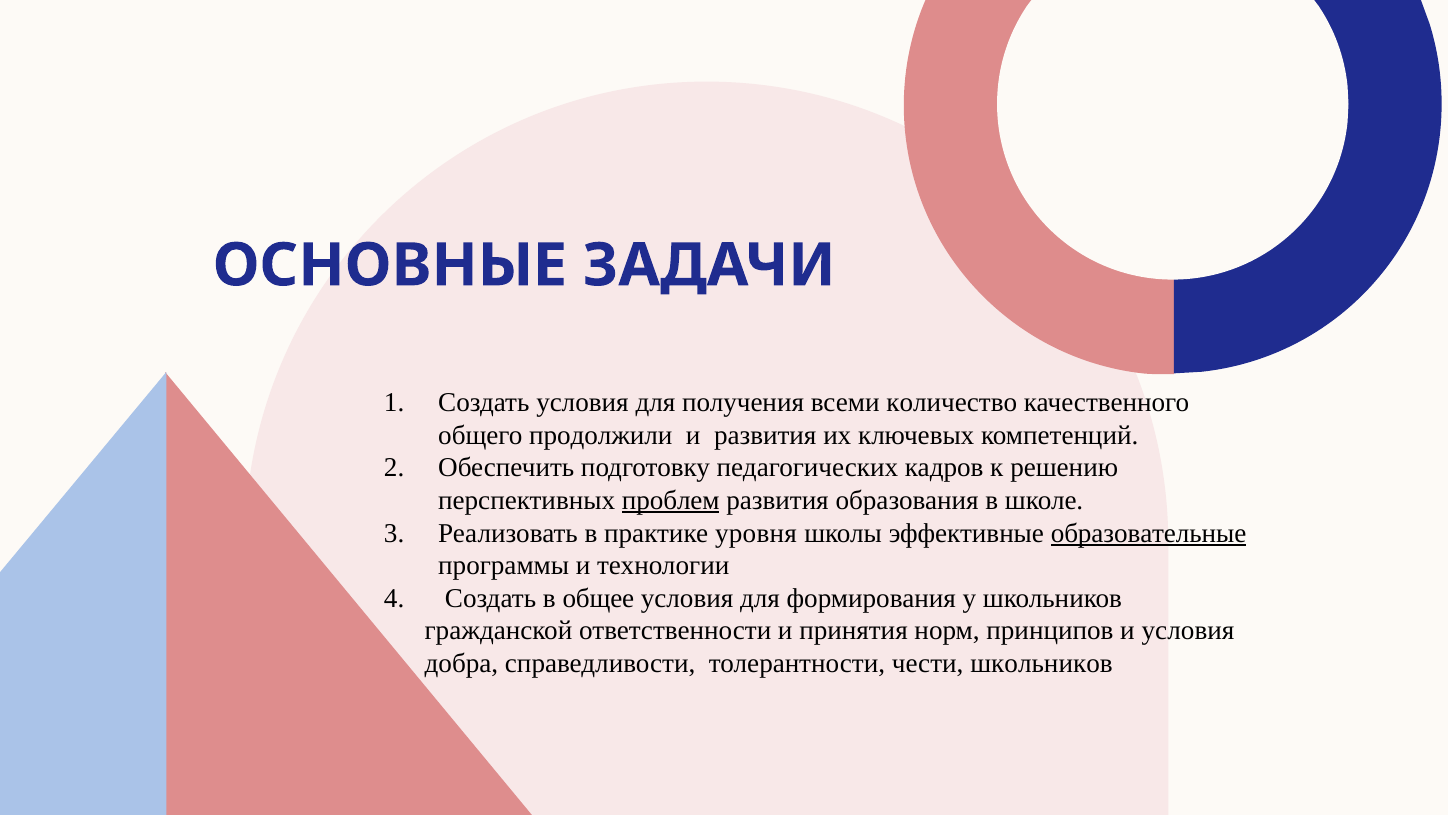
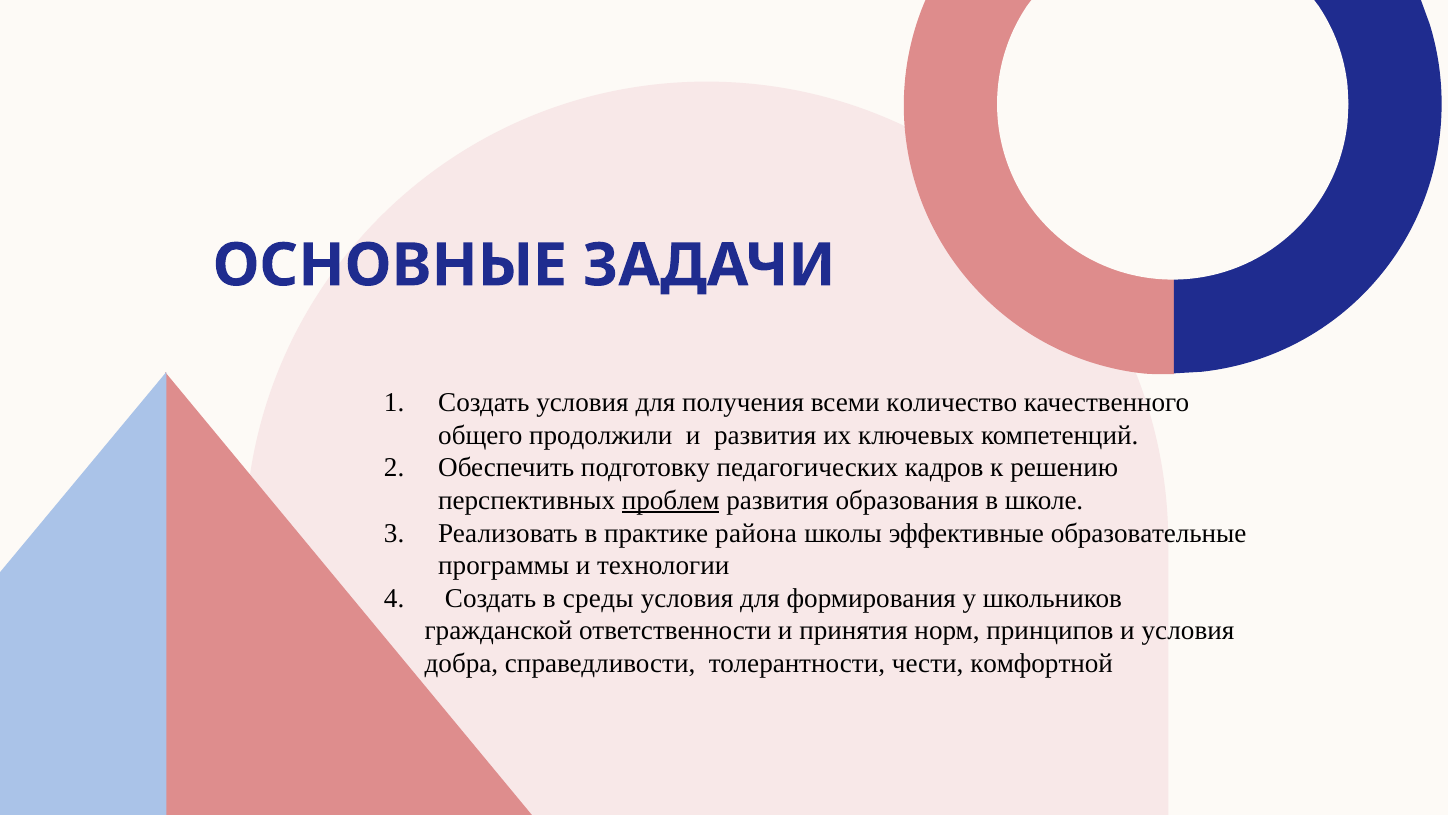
уровня: уровня -> района
образовательные underline: present -> none
общее: общее -> среды
чести школьников: школьников -> комфортной
